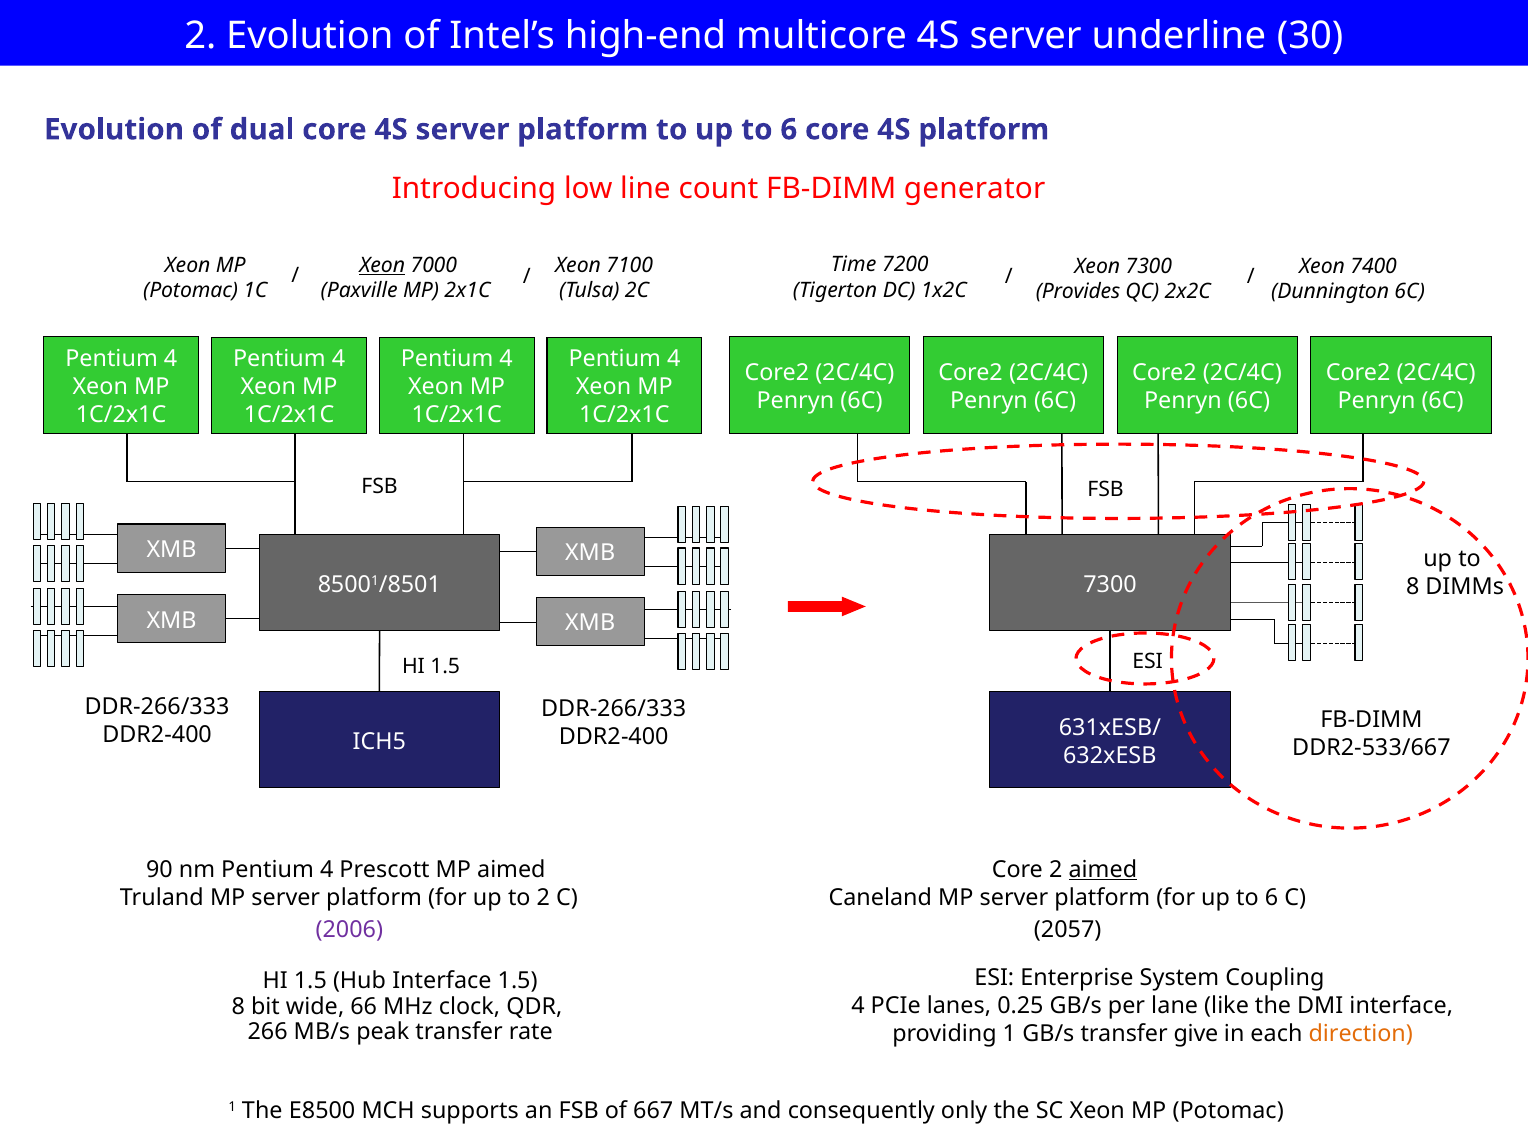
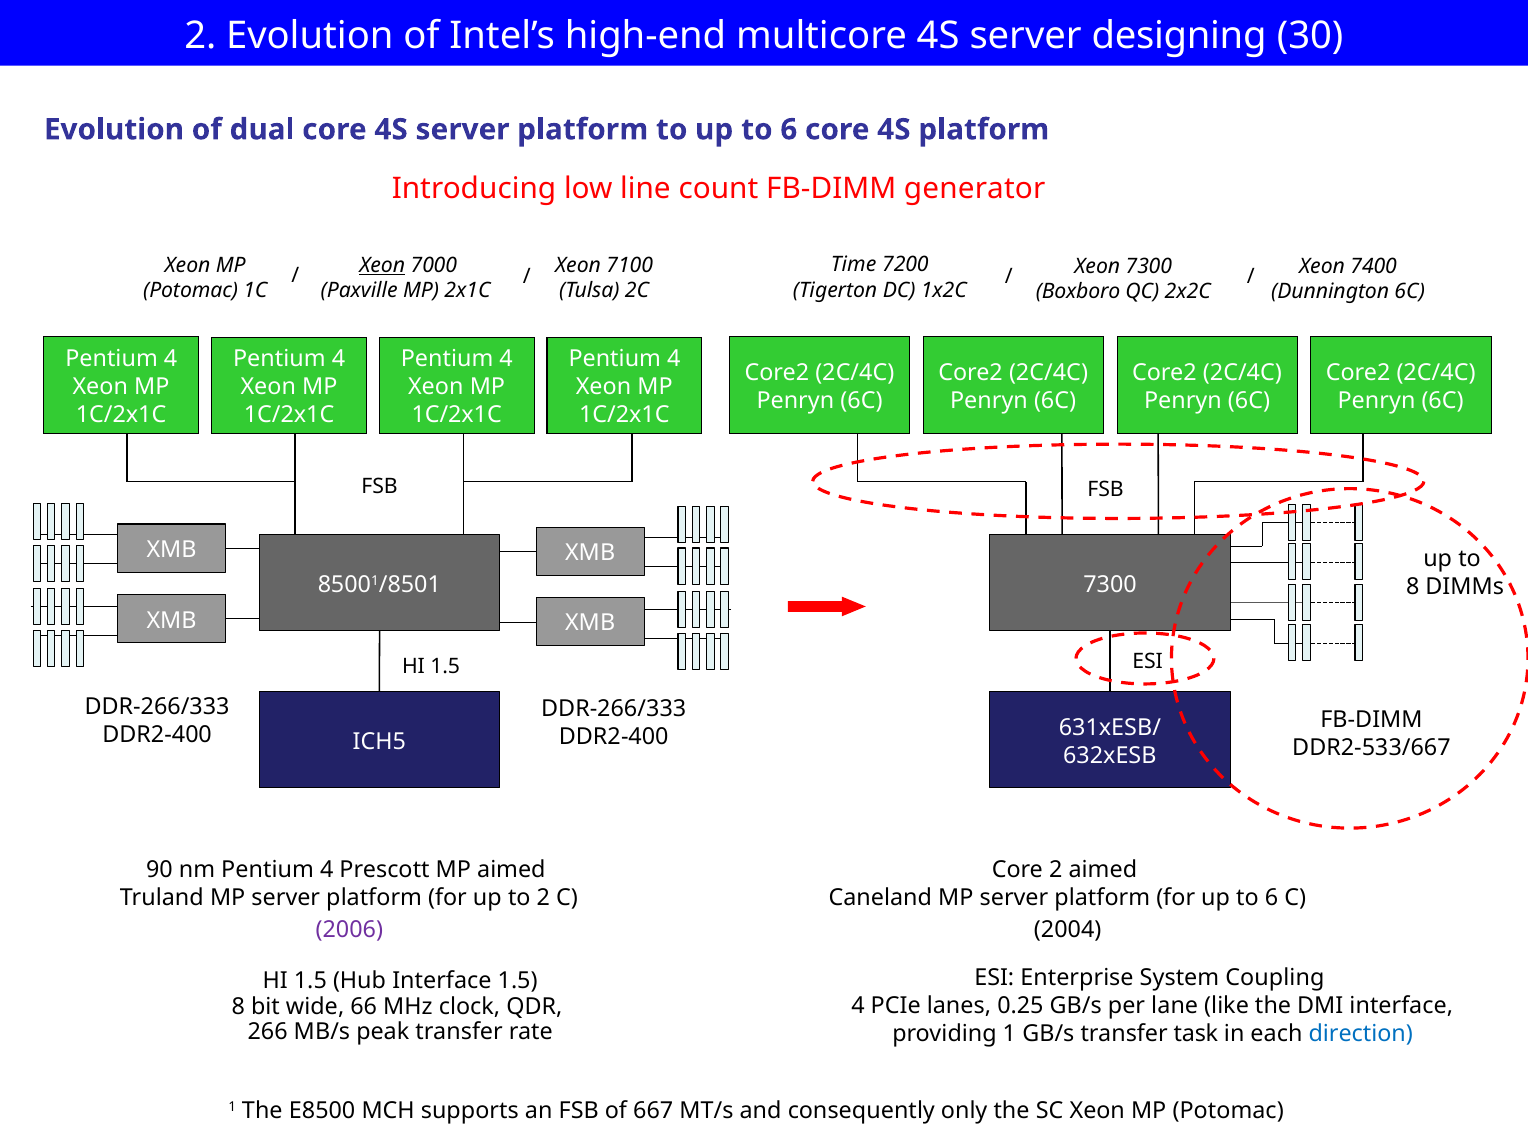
underline: underline -> designing
Provides: Provides -> Boxboro
aimed at (1103, 870) underline: present -> none
2057: 2057 -> 2004
give: give -> task
direction colour: orange -> blue
